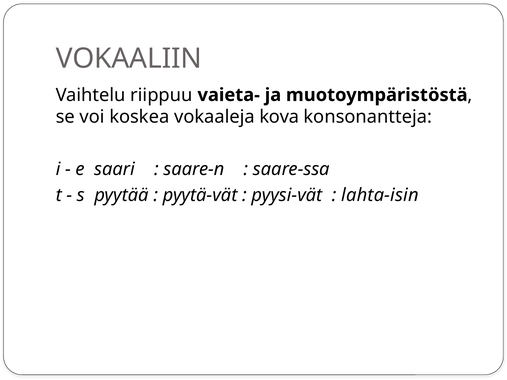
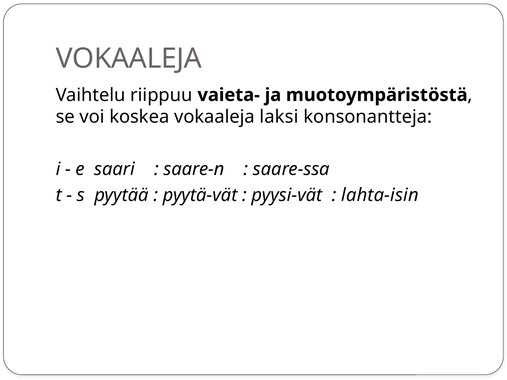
VOKAALIIN at (129, 59): VOKAALIIN -> VOKAALEJA
kova: kova -> laksi
